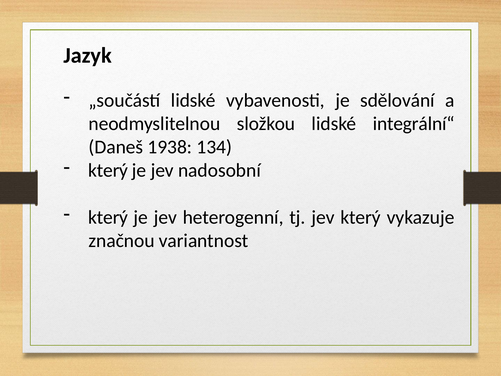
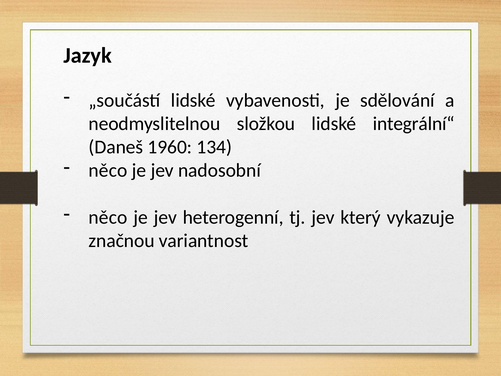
1938: 1938 -> 1960
který at (108, 170): který -> něco
který at (108, 217): který -> něco
